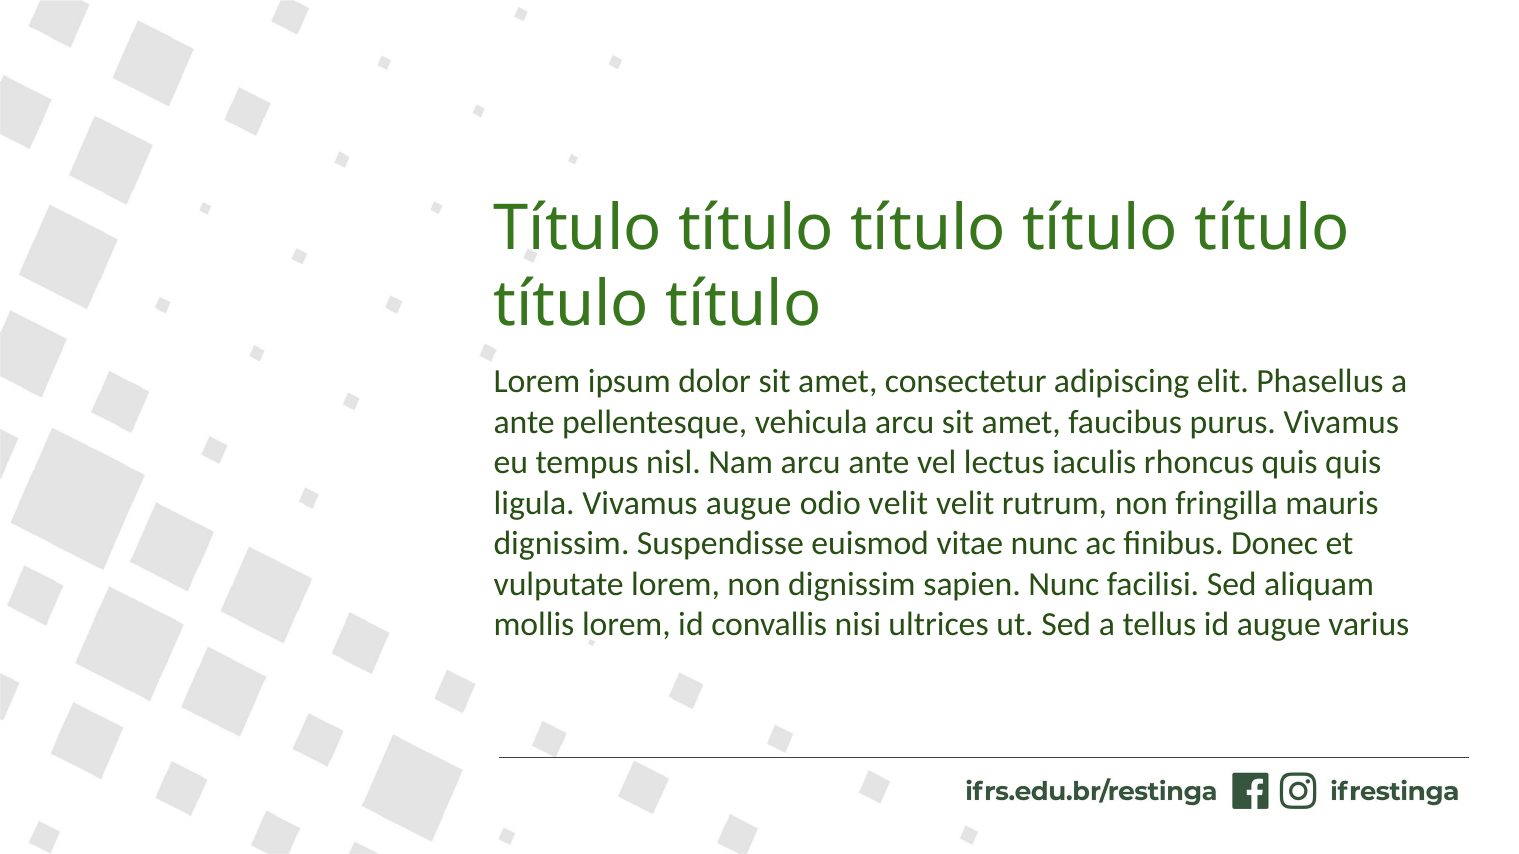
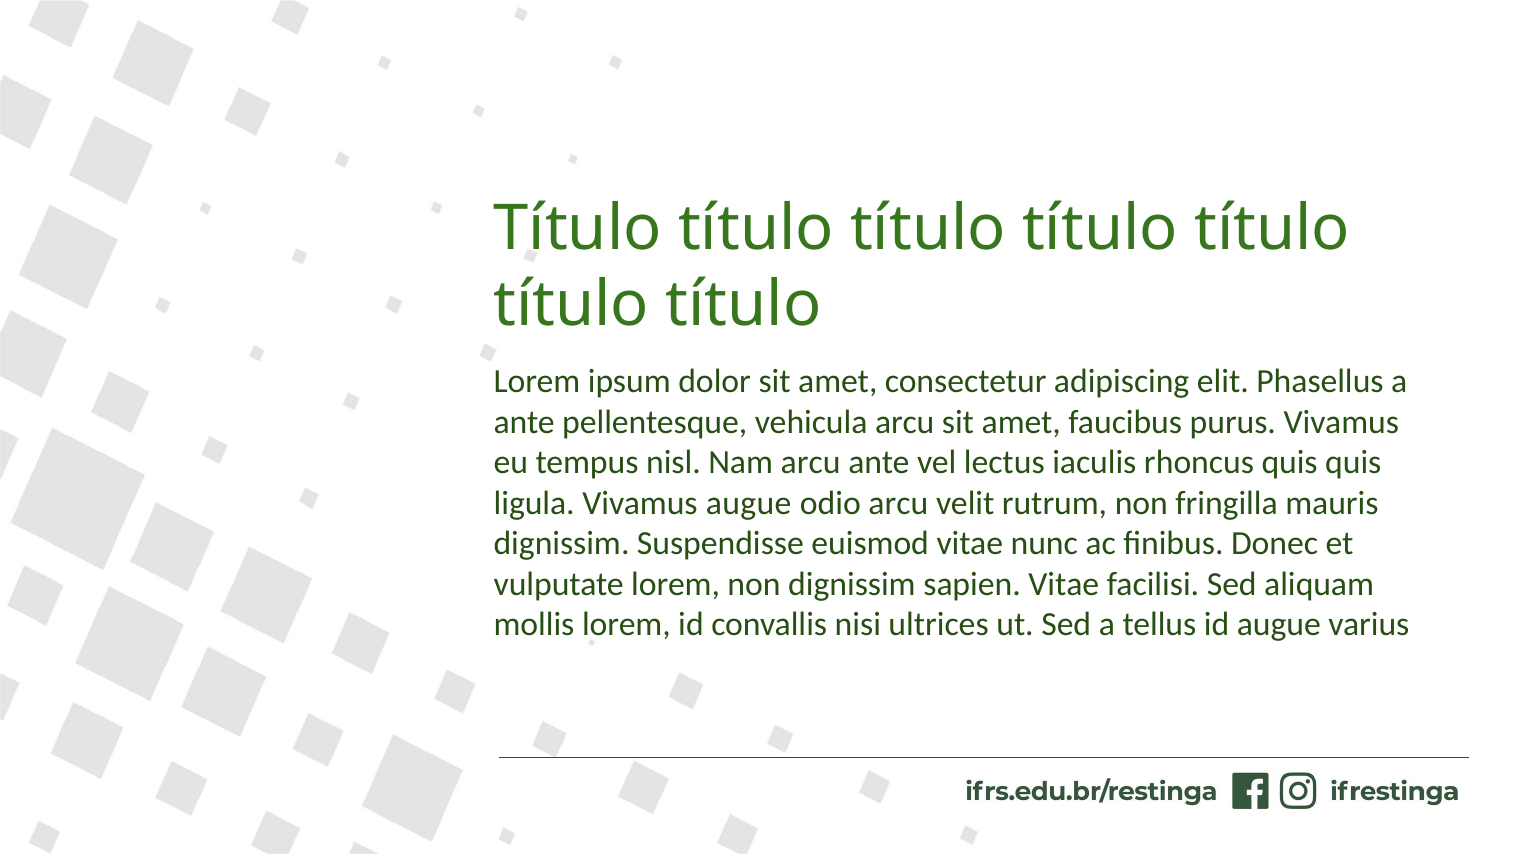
odio velit: velit -> arcu
sapien Nunc: Nunc -> Vitae
